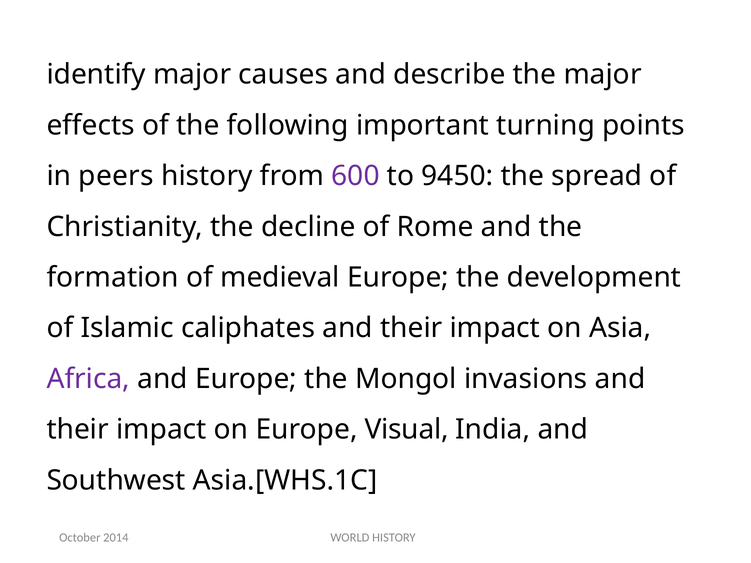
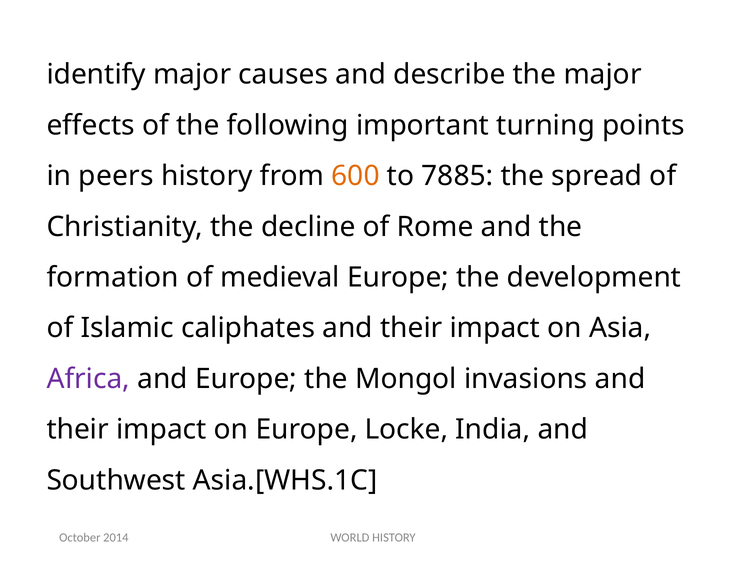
600 colour: purple -> orange
9450: 9450 -> 7885
Visual: Visual -> Locke
